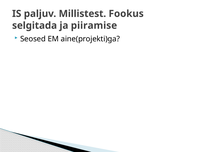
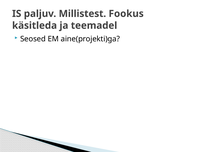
selgitada: selgitada -> käsitleda
piiramise: piiramise -> teemadel
